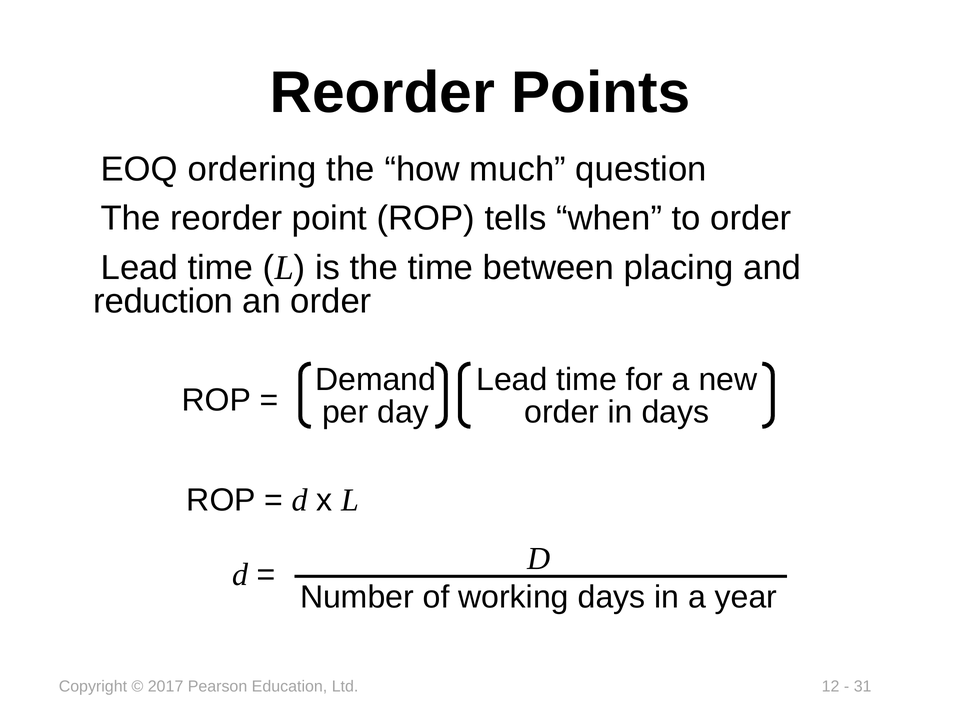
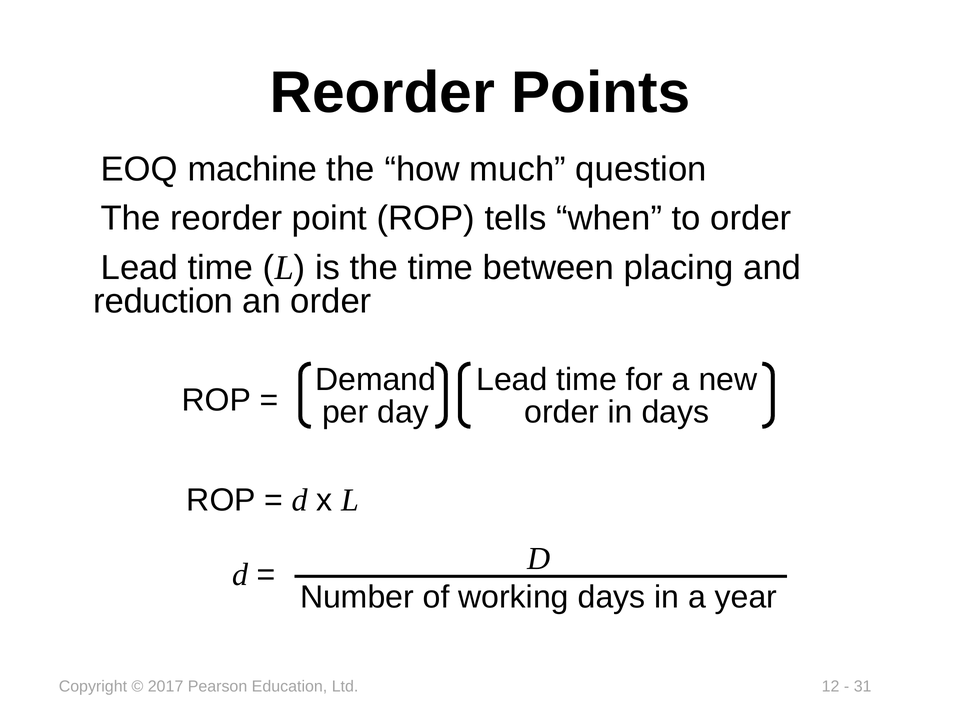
ordering: ordering -> machine
